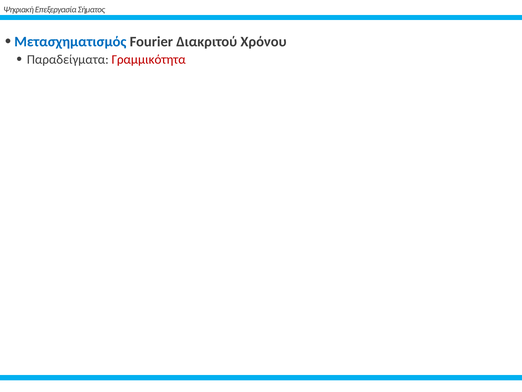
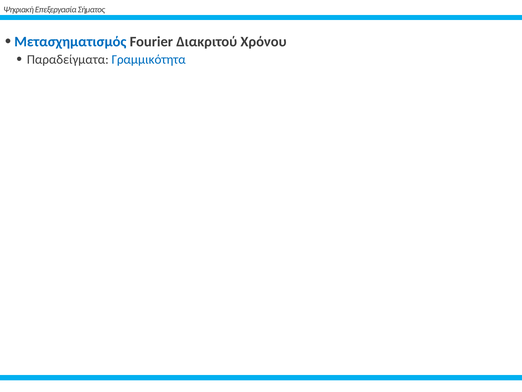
Γραμμικότητα colour: red -> blue
